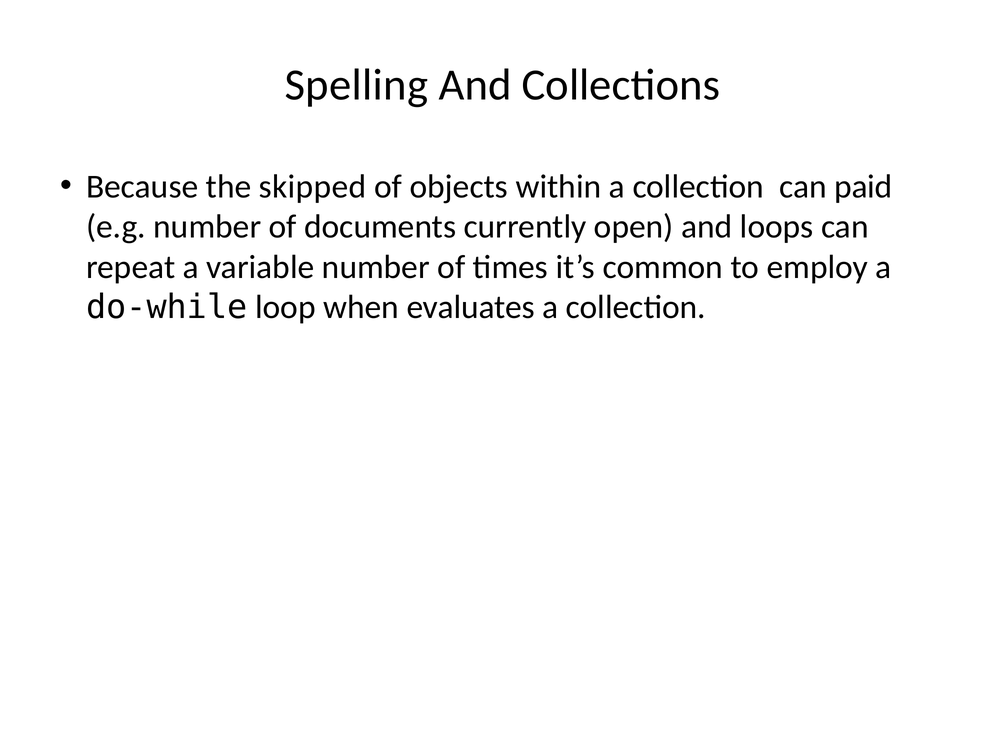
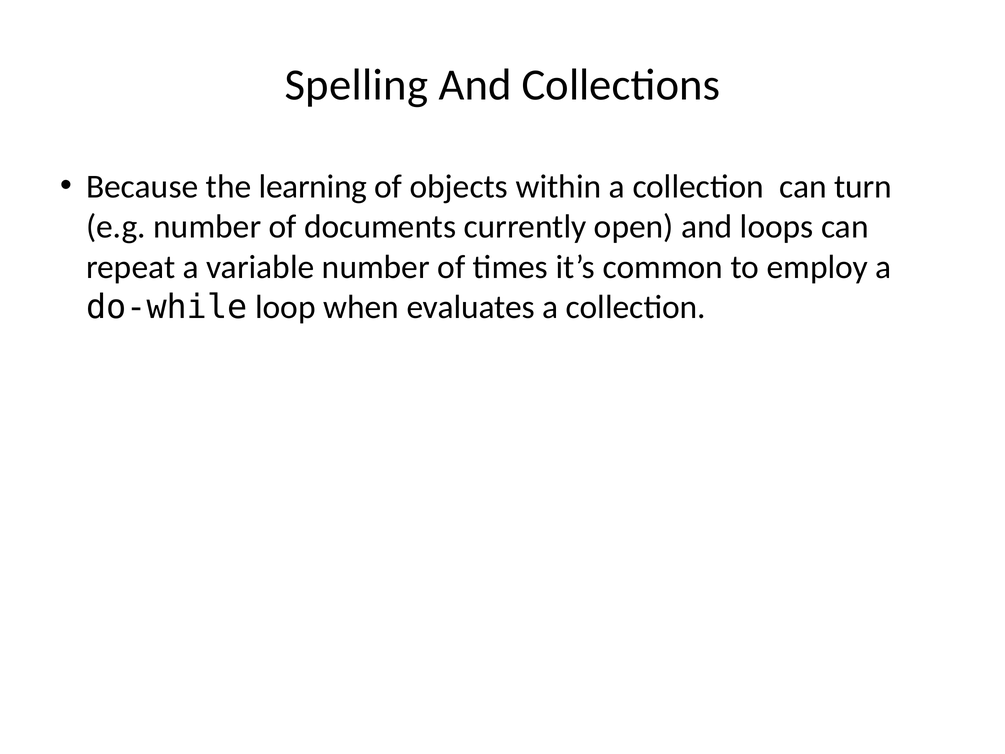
skipped: skipped -> learning
paid: paid -> turn
